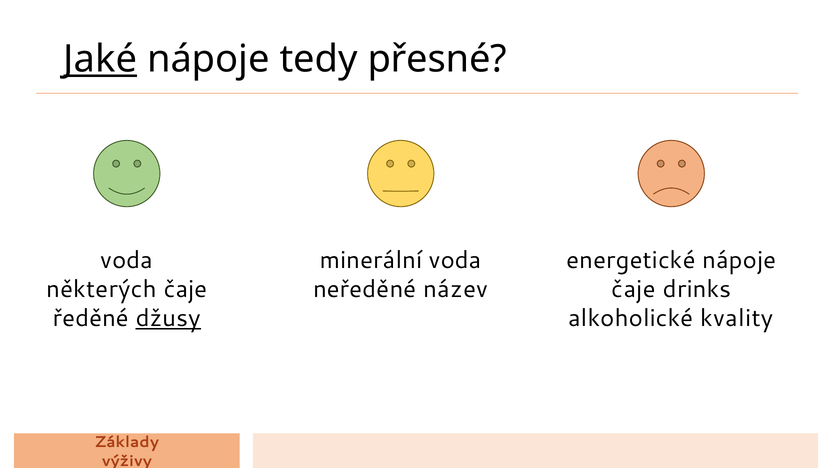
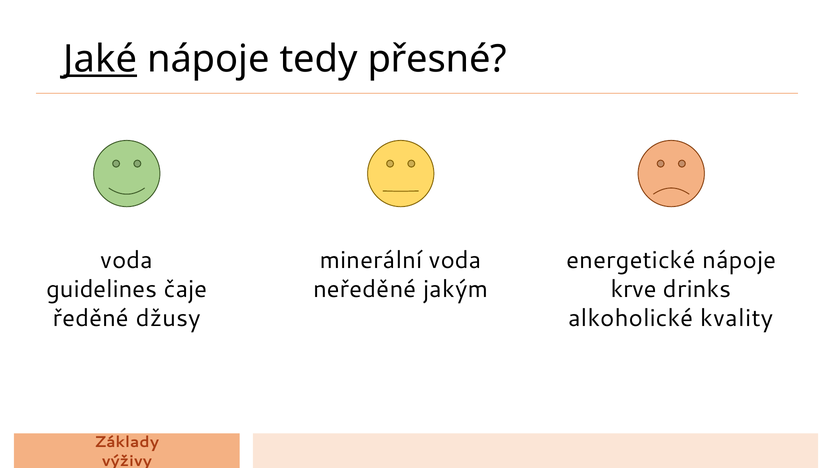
některých: některých -> guidelines
název: název -> jakým
čaje at (634, 289): čaje -> krve
džusy underline: present -> none
